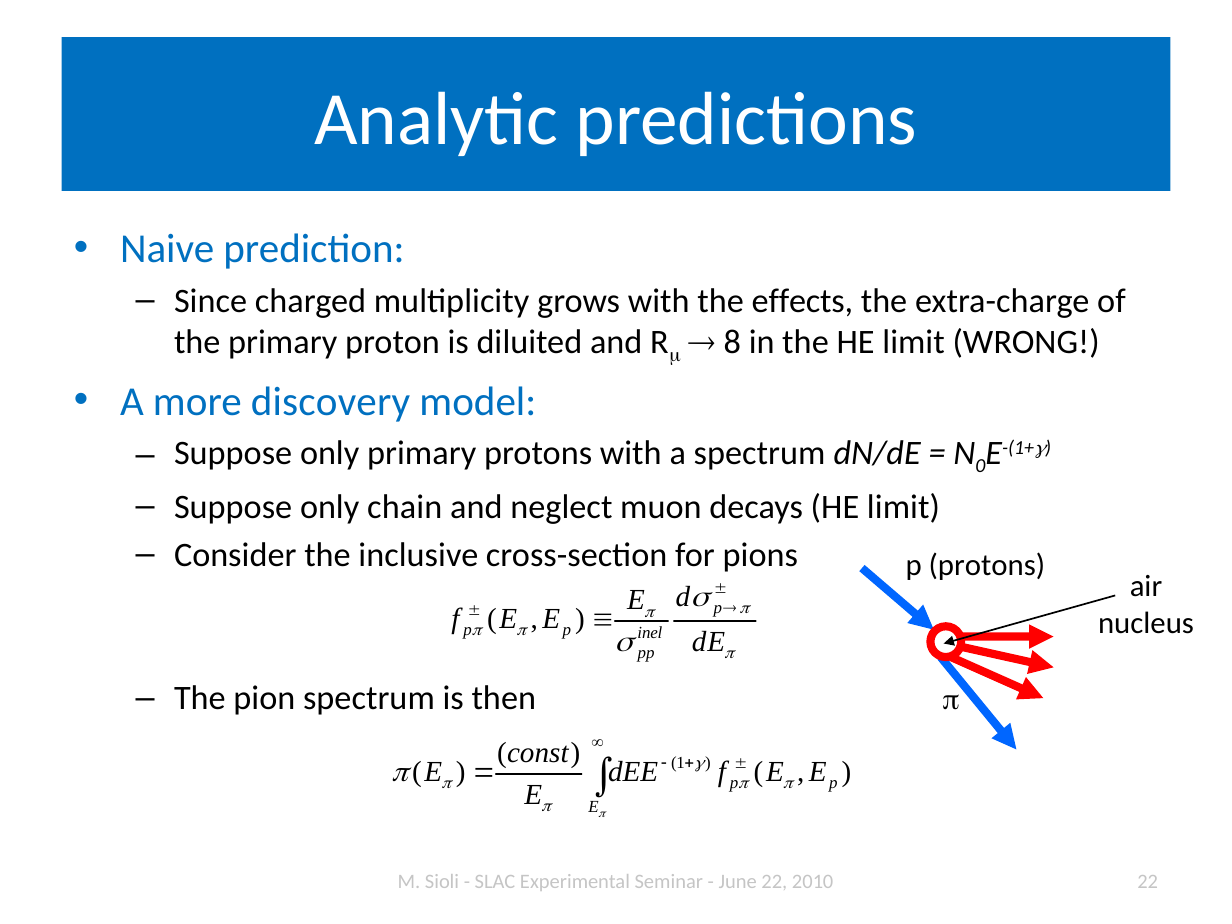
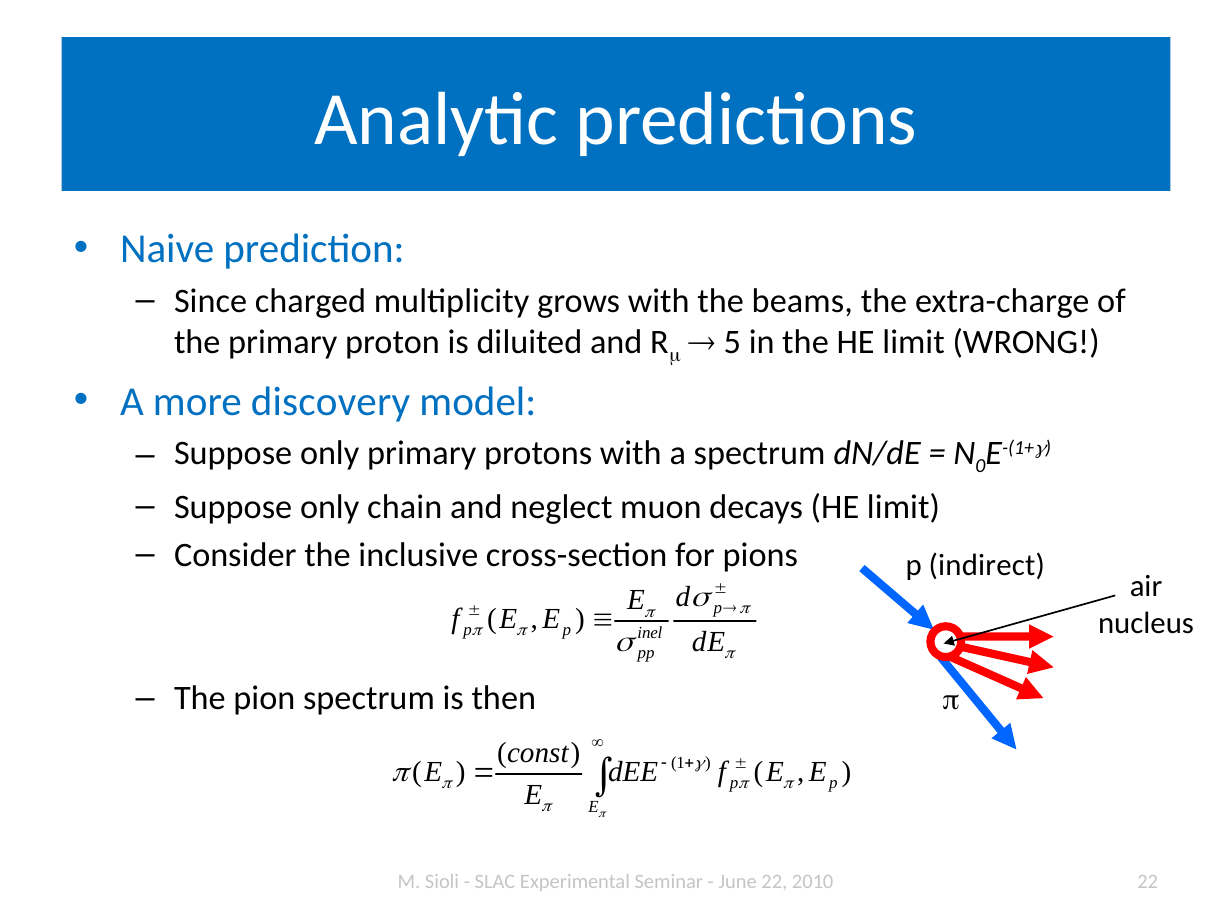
effects: effects -> beams
8: 8 -> 5
p protons: protons -> indirect
